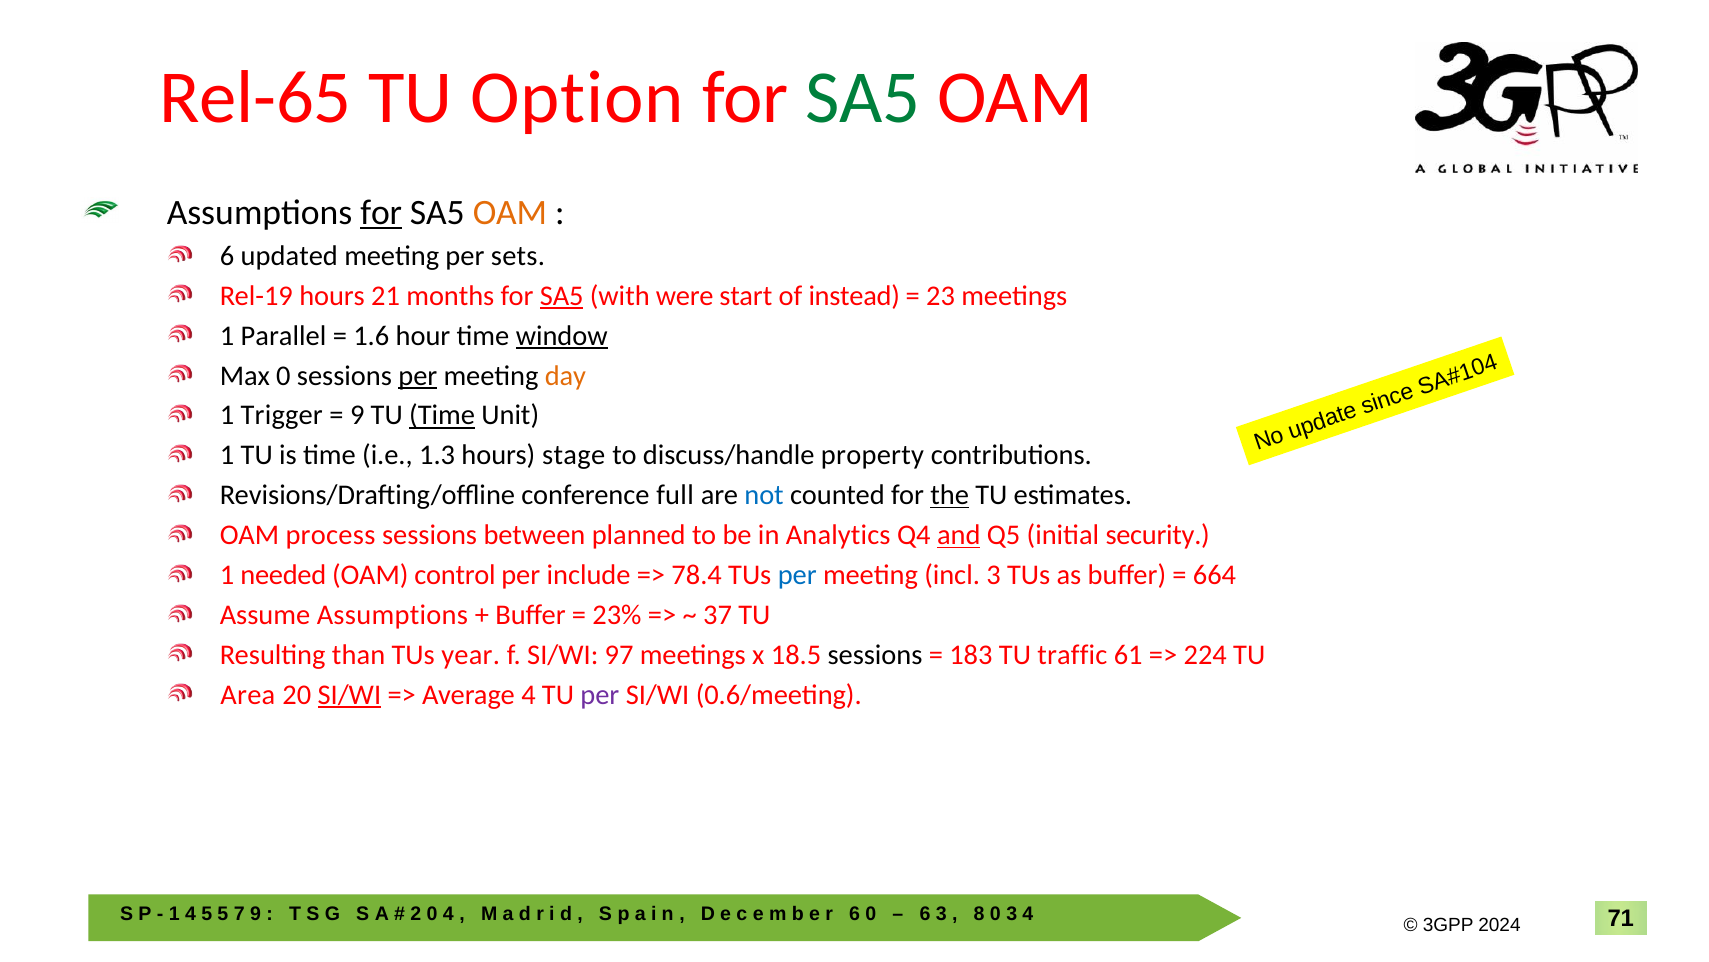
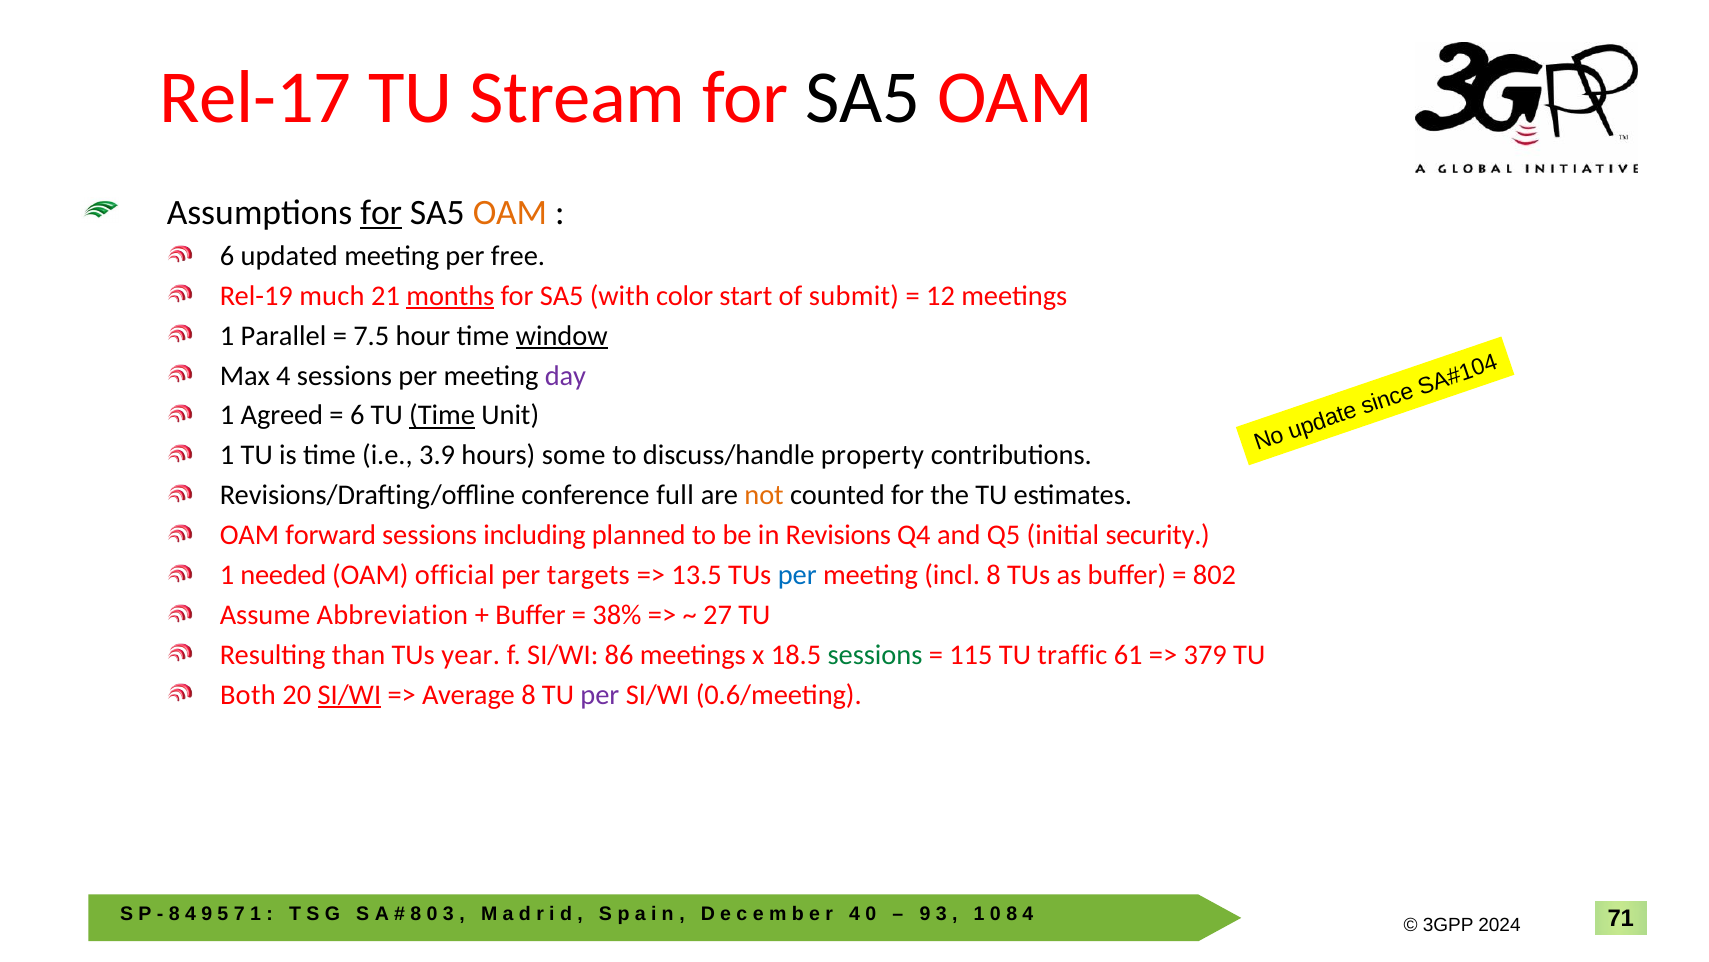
Rel-65: Rel-65 -> Rel-17
Option: Option -> Stream
SA5 at (863, 98) colour: green -> black
sets: sets -> free
Rel-19 hours: hours -> much
months underline: none -> present
SA5 at (562, 296) underline: present -> none
were: were -> color
instead: instead -> submit
23: 23 -> 12
1.6: 1.6 -> 7.5
Max 0: 0 -> 4
per at (418, 375) underline: present -> none
day colour: orange -> purple
Trigger: Trigger -> Agreed
9 at (357, 415): 9 -> 6
1.3: 1.3 -> 3.9
stage: stage -> some
not colour: blue -> orange
the underline: present -> none
process: process -> forward
between: between -> including
Analytics: Analytics -> Revisions
and underline: present -> none
control: control -> official
include: include -> targets
78.4: 78.4 -> 13.5
incl 3: 3 -> 8
664: 664 -> 802
Assume Assumptions: Assumptions -> Abbreviation
23%: 23% -> 38%
37: 37 -> 27
97: 97 -> 86
sessions at (875, 654) colour: black -> green
183: 183 -> 115
224: 224 -> 379
Area: Area -> Both
Average 4: 4 -> 8
1 at (174, 913): 1 -> 8
5 at (207, 913): 5 -> 9
9 at (256, 913): 9 -> 1
2 at (416, 913): 2 -> 8
4 at (448, 913): 4 -> 3
6 at (855, 913): 6 -> 4
6 at (925, 913): 6 -> 9
8 at (979, 913): 8 -> 1
3 at (1012, 913): 3 -> 8
